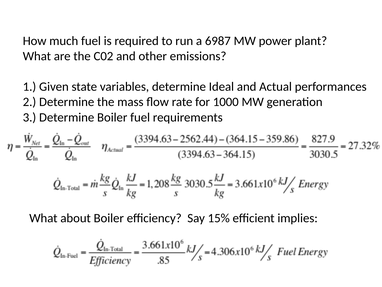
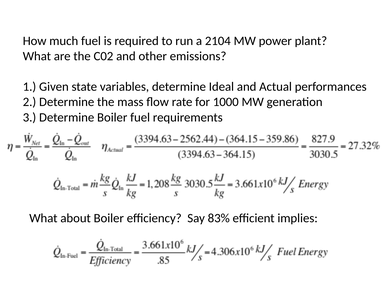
6987: 6987 -> 2104
15%: 15% -> 83%
